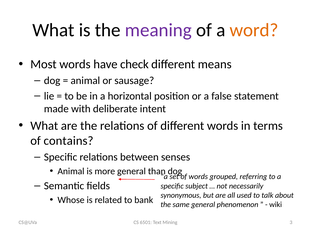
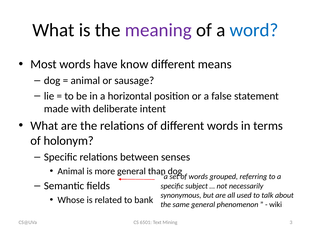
word colour: orange -> blue
check: check -> know
contains: contains -> holonym
